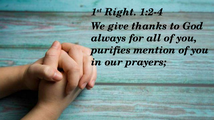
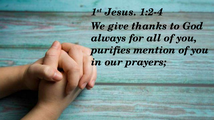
Right: Right -> Jesus
